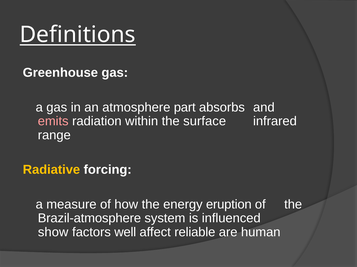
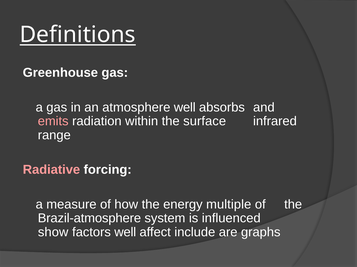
atmosphere part: part -> well
Radiative colour: yellow -> pink
eruption: eruption -> multiple
reliable: reliable -> include
human: human -> graphs
